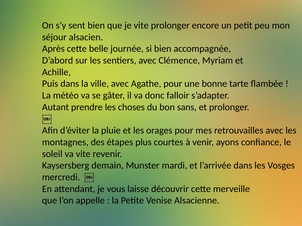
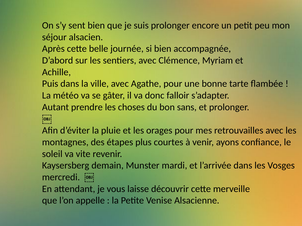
je vite: vite -> suis
